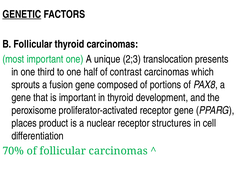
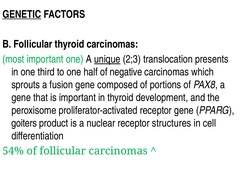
unique underline: none -> present
contrast: contrast -> negative
places: places -> goiters
70%: 70% -> 54%
